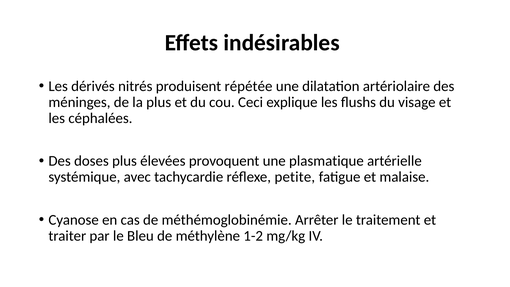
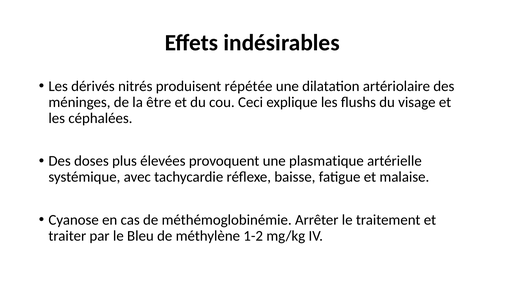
la plus: plus -> être
petite: petite -> baisse
